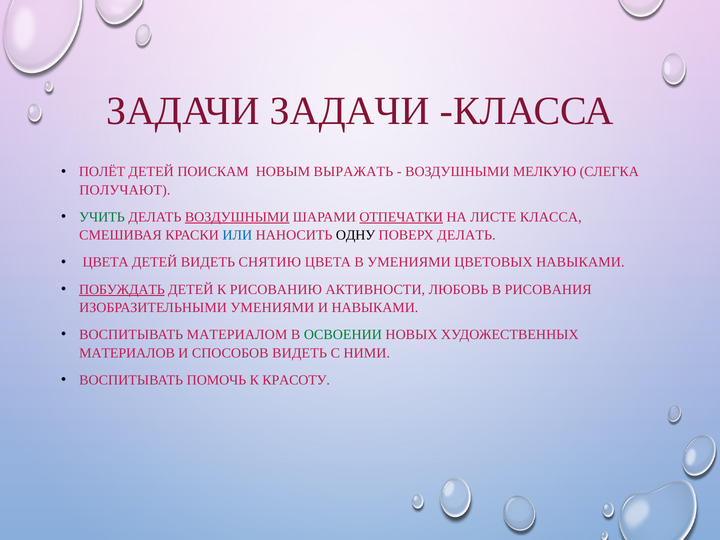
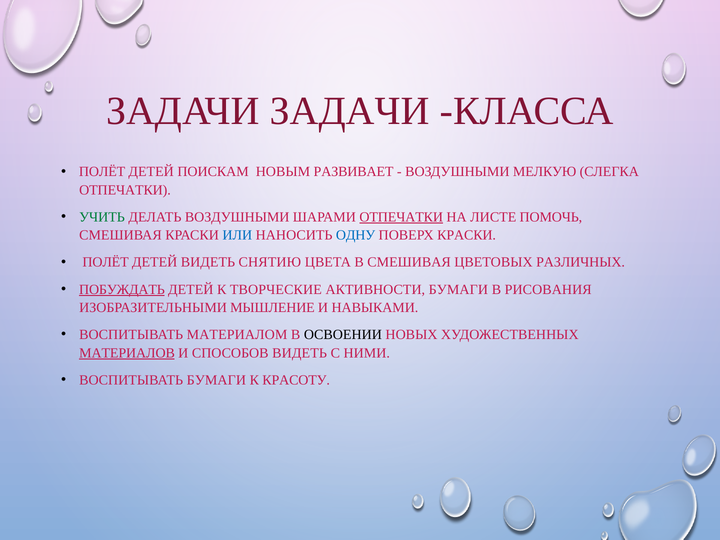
ВЫРАЖАТЬ: ВЫРАЖАТЬ -> РАЗВИВАЕТ
ПОЛУЧАЮТ at (125, 190): ПОЛУЧАЮТ -> ОТПЕЧАТКИ
ВОЗДУШНЫМИ at (237, 217) underline: present -> none
ЛИСТЕ КЛАССА: КЛАССА -> ПОМОЧЬ
ОДНУ colour: black -> blue
ПОВЕРХ ДЕЛАТЬ: ДЕЛАТЬ -> КРАСКИ
ЦВЕТА at (106, 262): ЦВЕТА -> ПОЛЁТ
В УМЕНИЯМИ: УМЕНИЯМИ -> СМЕШИВАЯ
ЦВЕТОВЫХ НАВЫКАМИ: НАВЫКАМИ -> РАЗЛИЧНЫХ
РИСОВАНИЮ: РИСОВАНИЮ -> ТВОРЧЕСКИЕ
АКТИВНОСТИ ЛЮБОВЬ: ЛЮБОВЬ -> БУМАГИ
ИЗОБРАЗИТЕЛЬНЫМИ УМЕНИЯМИ: УМЕНИЯМИ -> МЫШЛЕНИЕ
ОСВОЕНИИ colour: green -> black
МАТЕРИАЛОВ underline: none -> present
ВОСПИТЫВАТЬ ПОМОЧЬ: ПОМОЧЬ -> БУМАГИ
